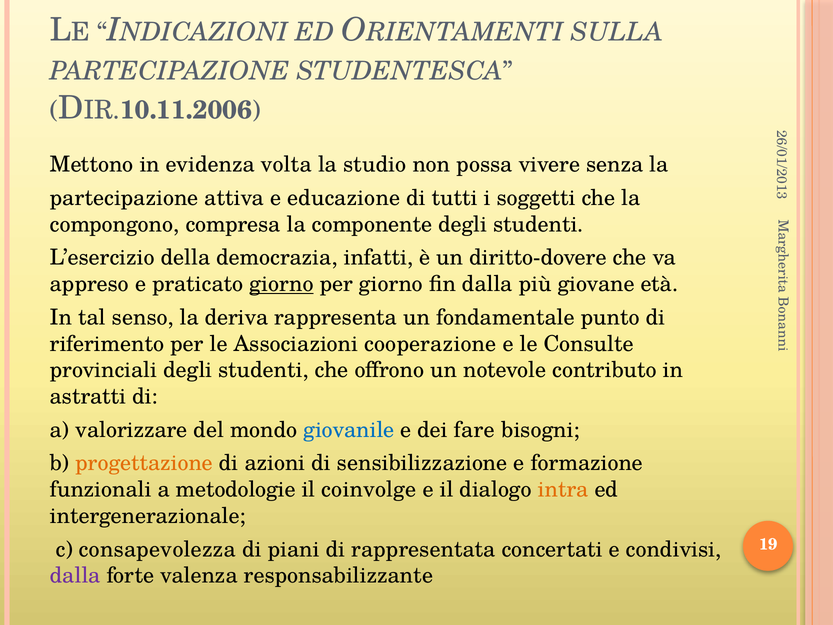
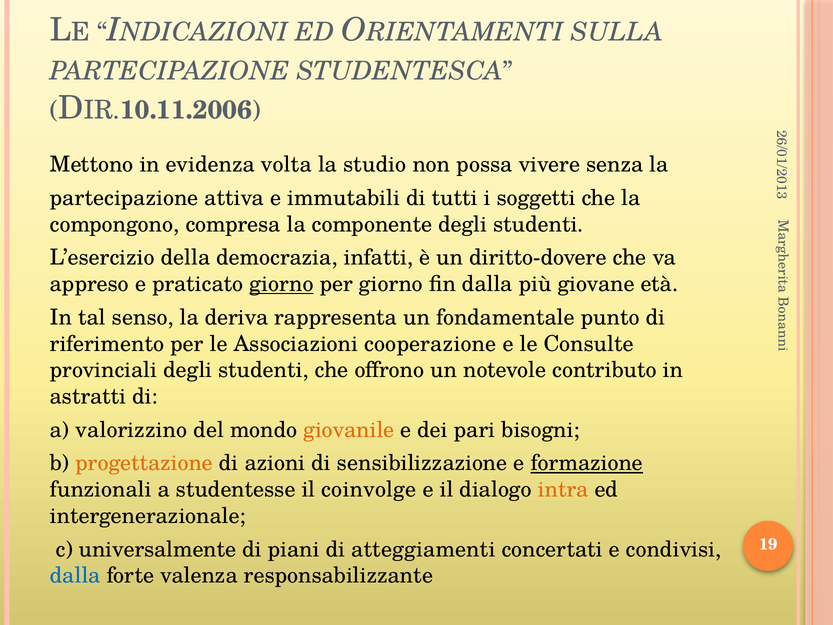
educazione: educazione -> immutabili
valorizzare: valorizzare -> valorizzino
giovanile colour: blue -> orange
fare: fare -> pari
formazione underline: none -> present
metodologie: metodologie -> studentesse
consapevolezza: consapevolezza -> universalmente
rappresentata: rappresentata -> atteggiamenti
dalla at (75, 575) colour: purple -> blue
